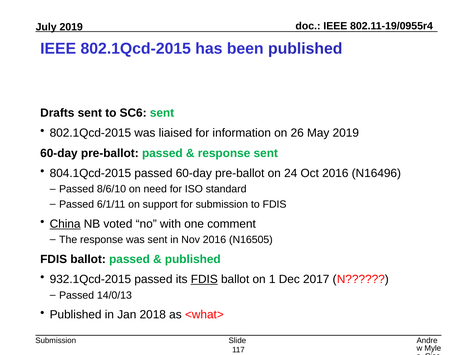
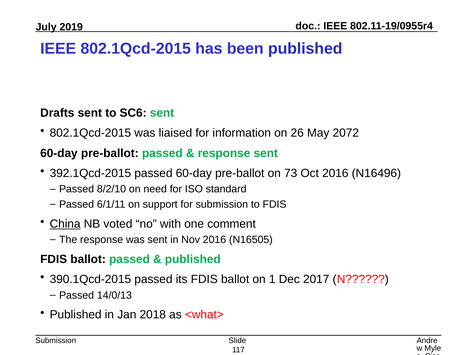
May 2019: 2019 -> 2072
804.1Qcd-2015: 804.1Qcd-2015 -> 392.1Qcd-2015
24: 24 -> 73
8/6/10: 8/6/10 -> 8/2/10
932.1Qcd-2015: 932.1Qcd-2015 -> 390.1Qcd-2015
FDIS at (204, 279) underline: present -> none
